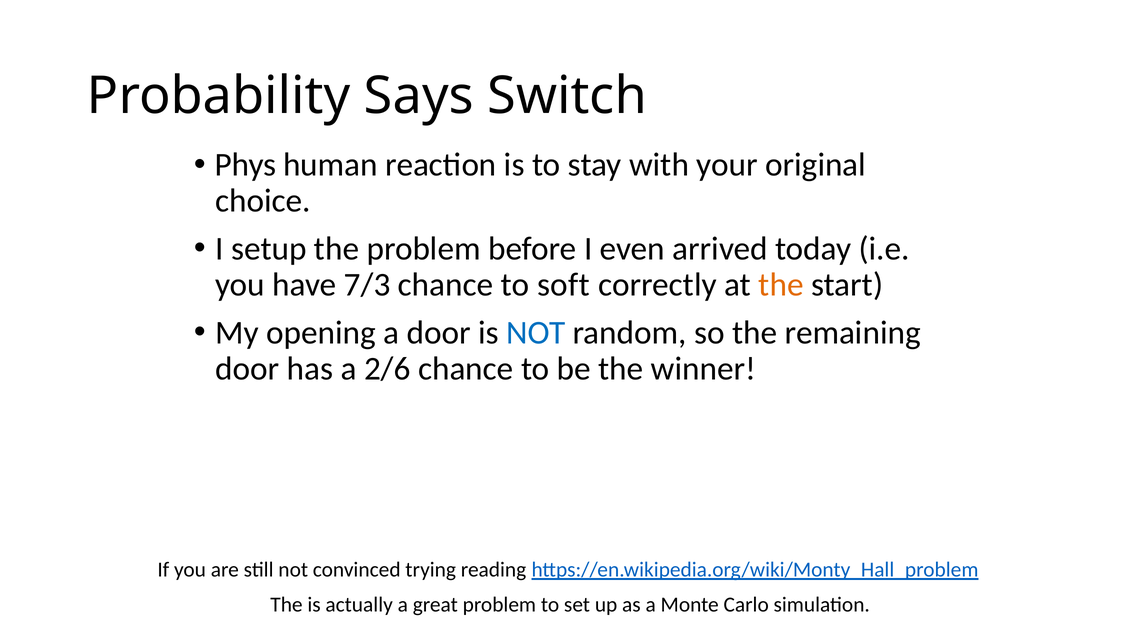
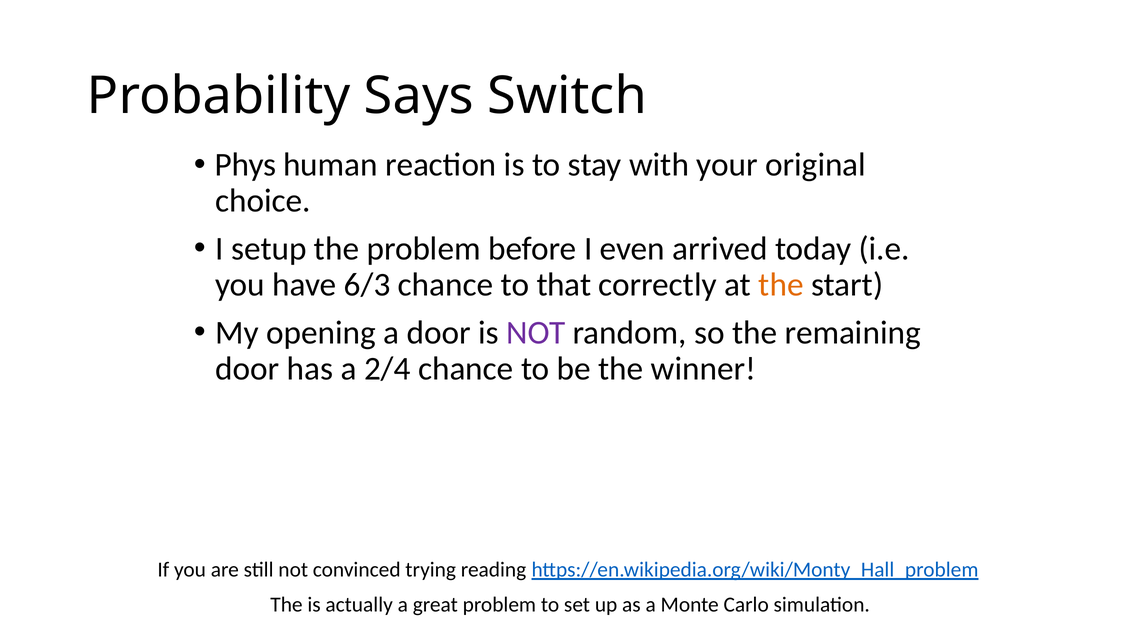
7/3: 7/3 -> 6/3
soft: soft -> that
NOT at (536, 332) colour: blue -> purple
2/6: 2/6 -> 2/4
